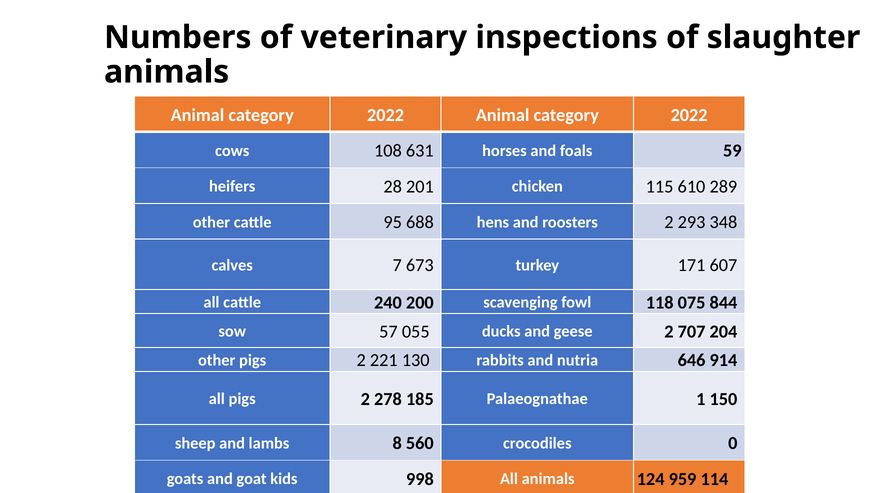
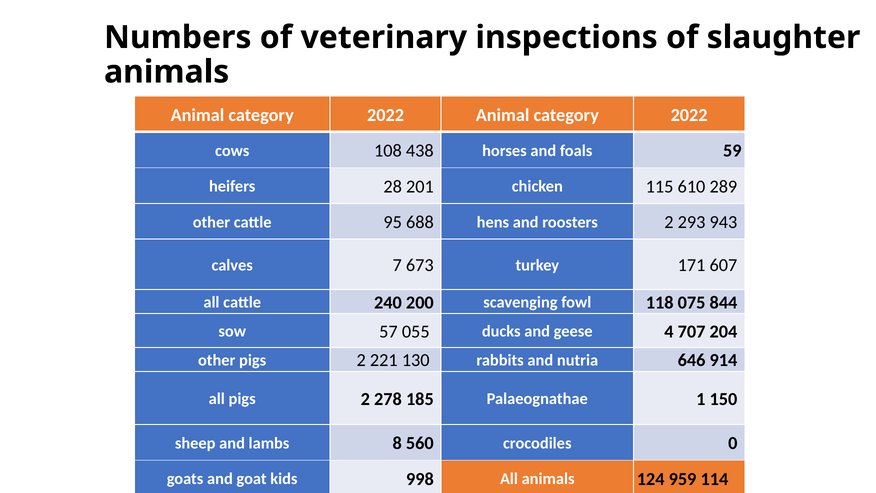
631: 631 -> 438
348: 348 -> 943
geese 2: 2 -> 4
